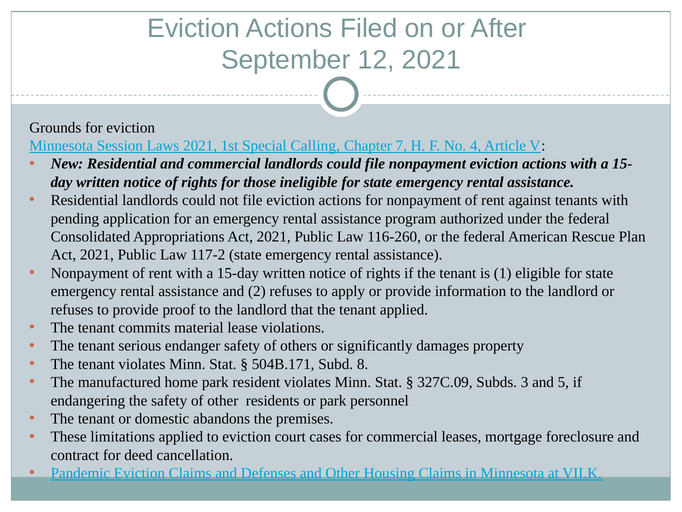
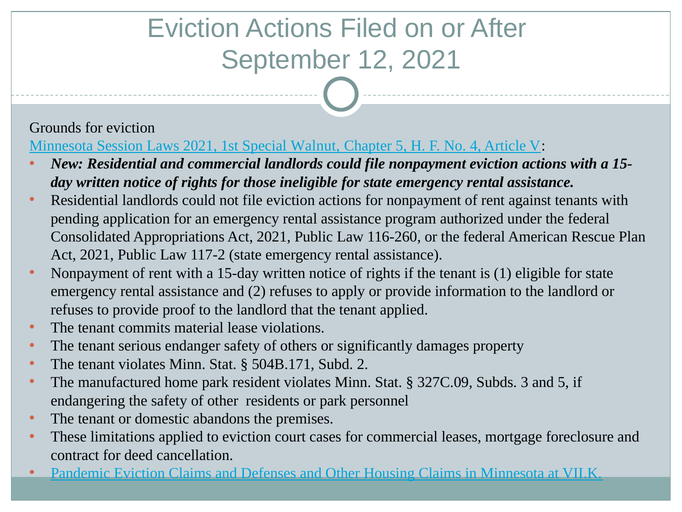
Calling: Calling -> Walnut
Chapter 7: 7 -> 5
Subd 8: 8 -> 2
